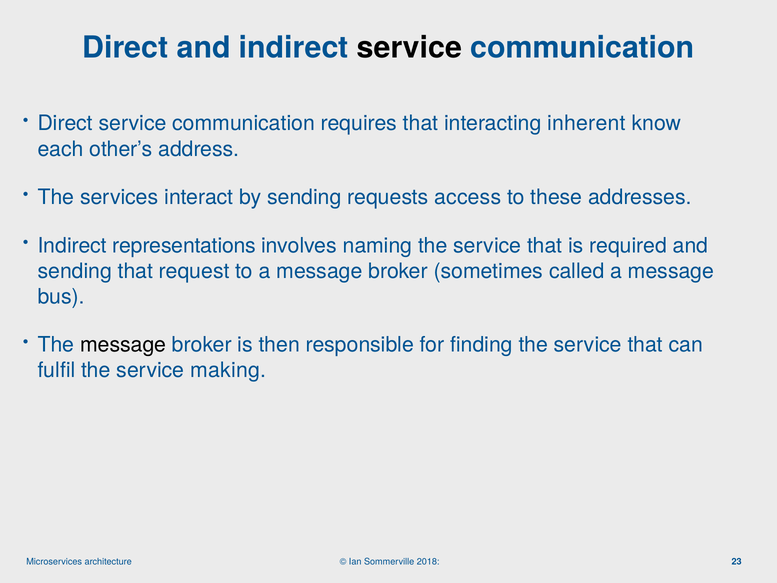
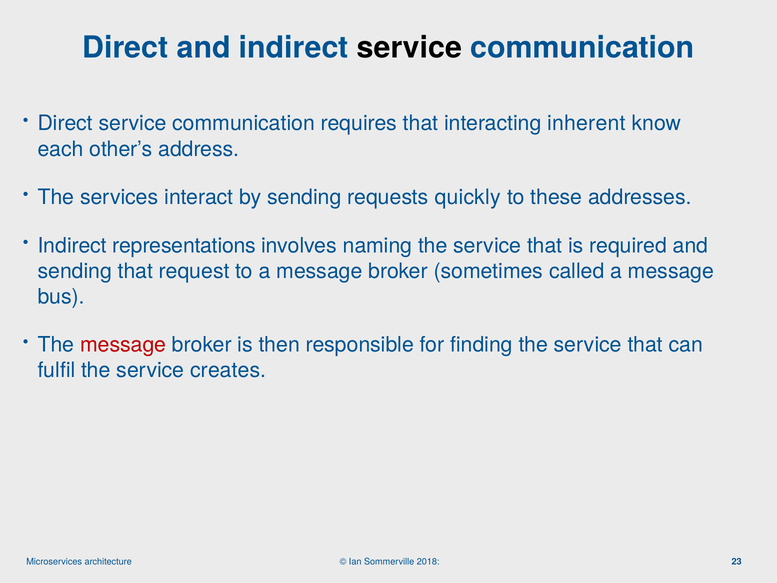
access: access -> quickly
message at (123, 345) colour: black -> red
making: making -> creates
